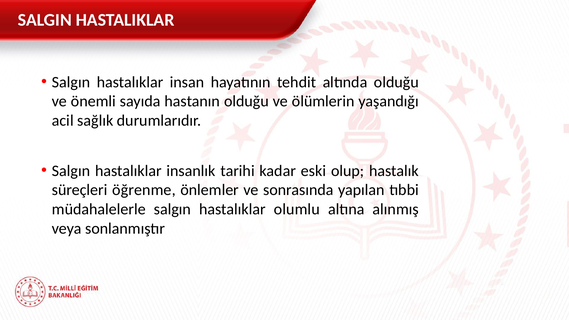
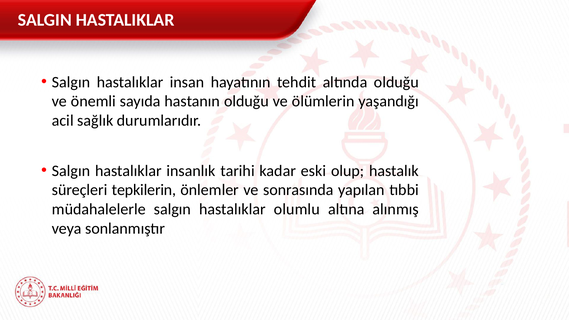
öğrenme: öğrenme -> tepkilerin
